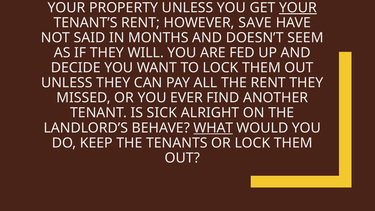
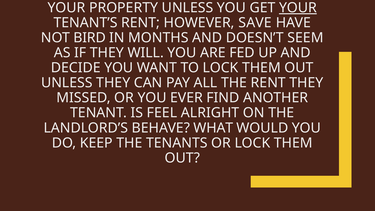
SAID: SAID -> BIRD
SICK: SICK -> FEEL
WHAT underline: present -> none
